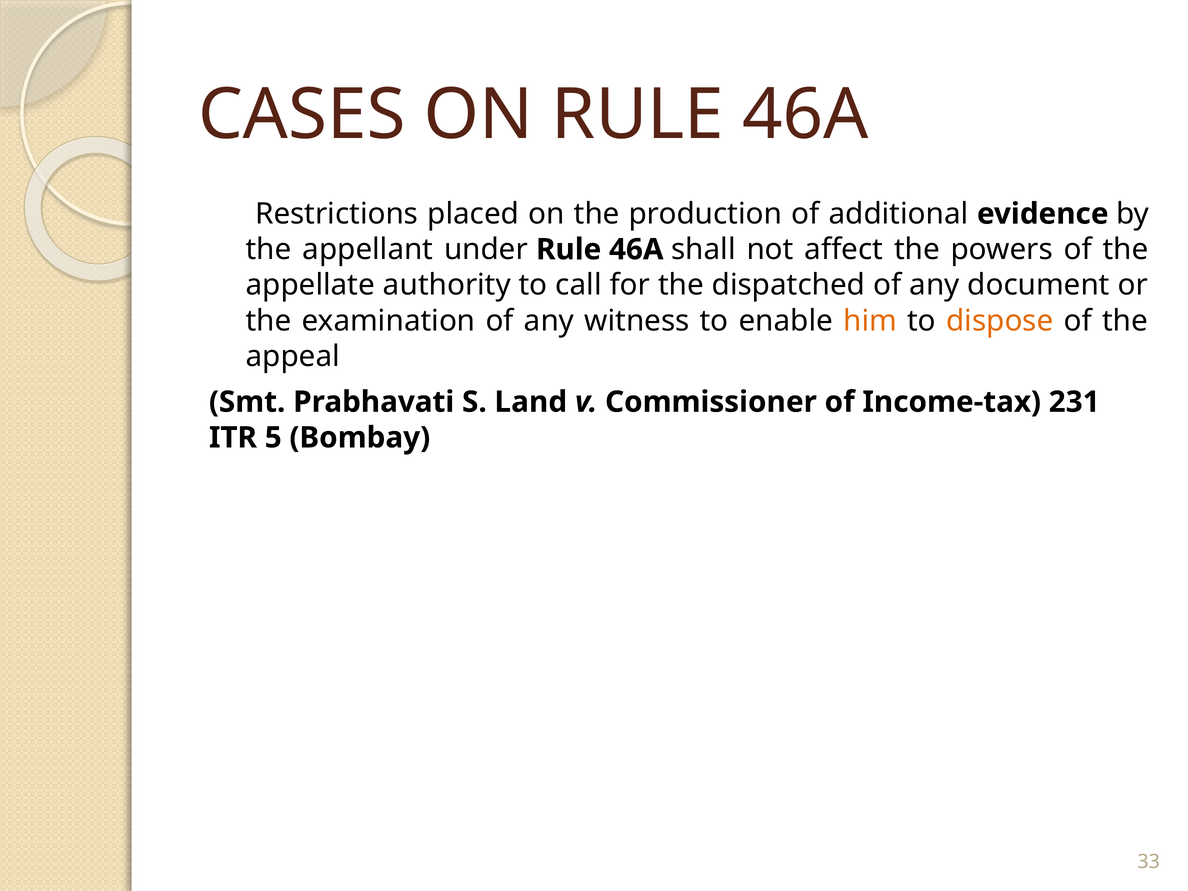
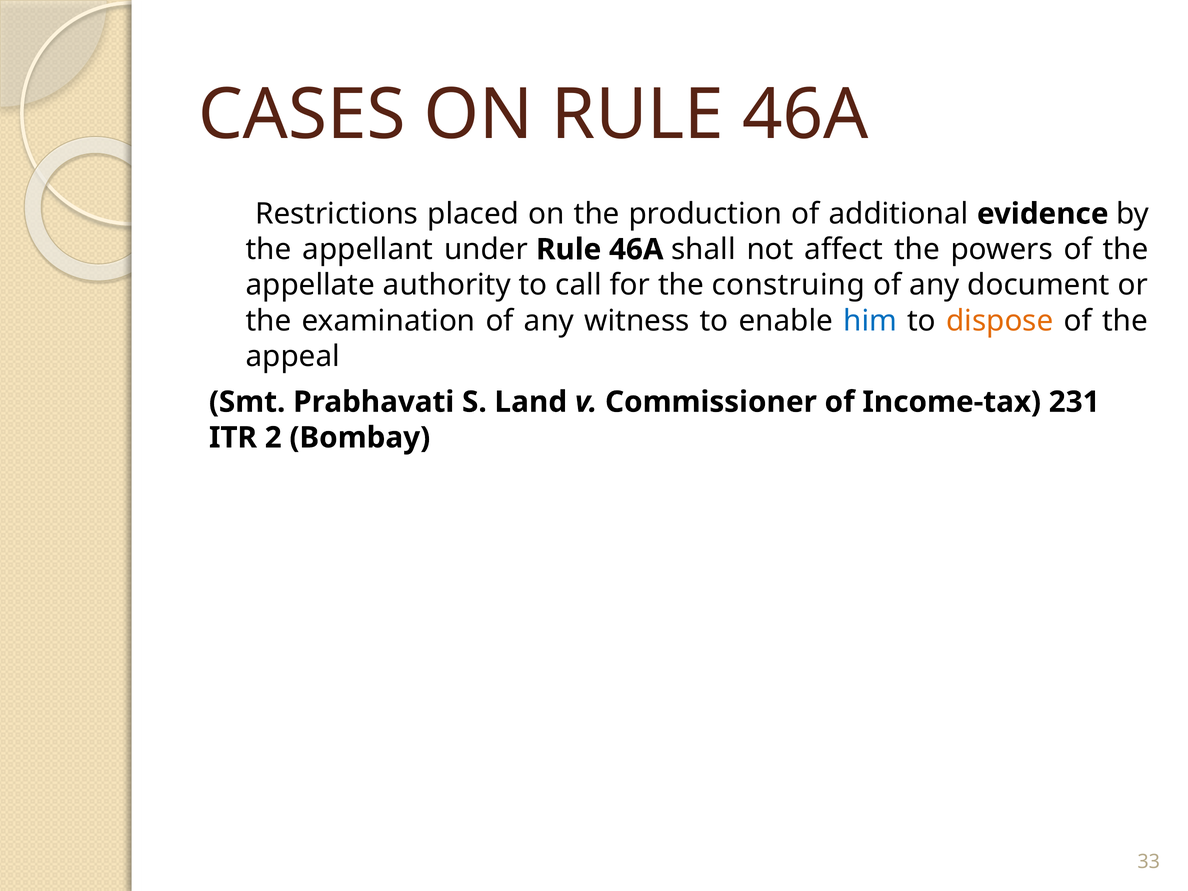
dispatched: dispatched -> construing
him colour: orange -> blue
5: 5 -> 2
